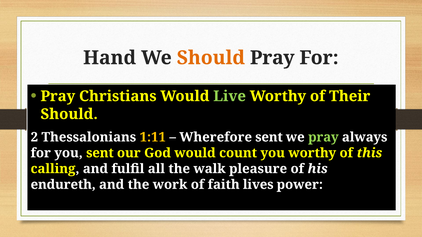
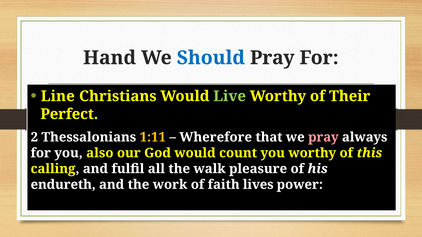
Should at (211, 58) colour: orange -> blue
Pray at (58, 96): Pray -> Line
Should at (69, 114): Should -> Perfect
Wherefore sent: sent -> that
pray at (323, 137) colour: light green -> pink
you sent: sent -> also
